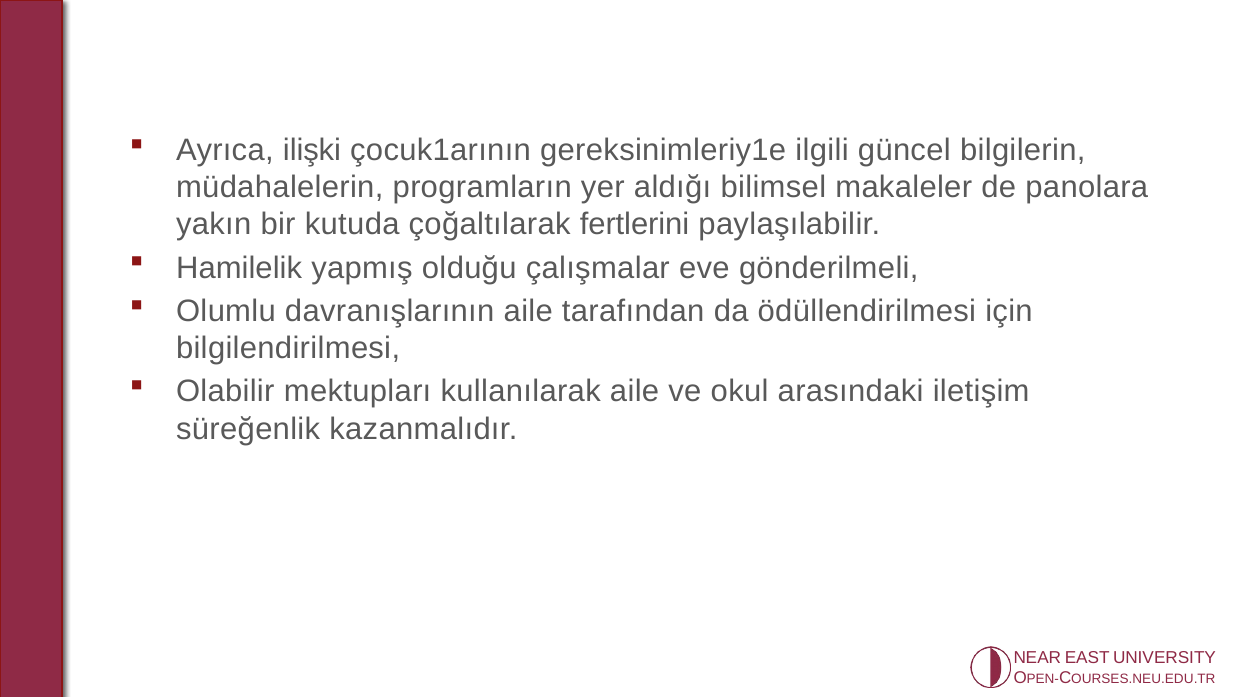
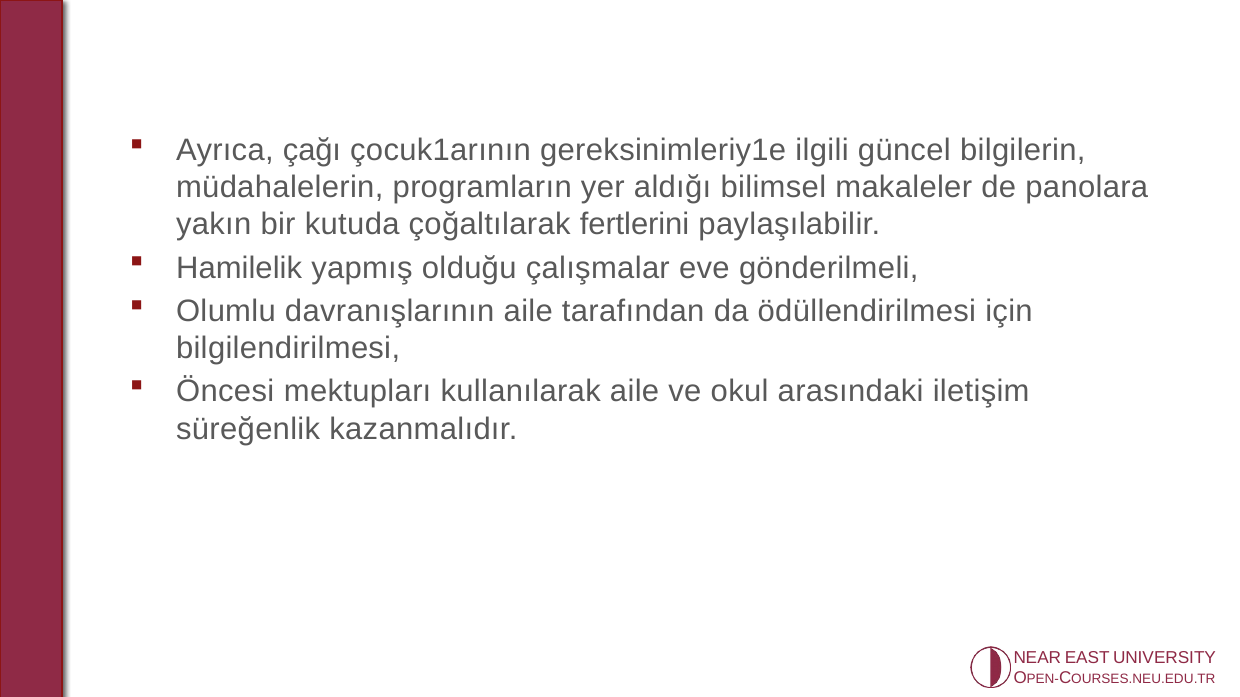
ilişki: ilişki -> çağı
Olabilir: Olabilir -> Öncesi
